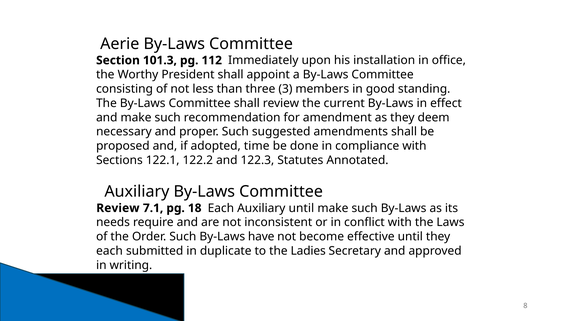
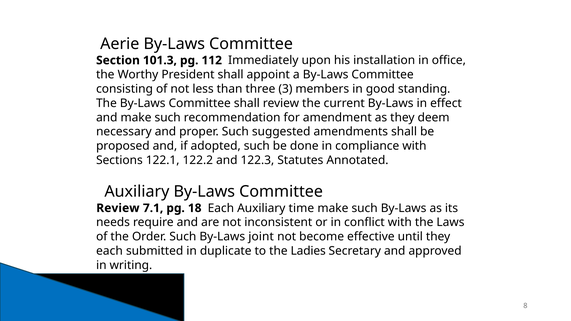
adopted time: time -> such
Auxiliary until: until -> time
have: have -> joint
